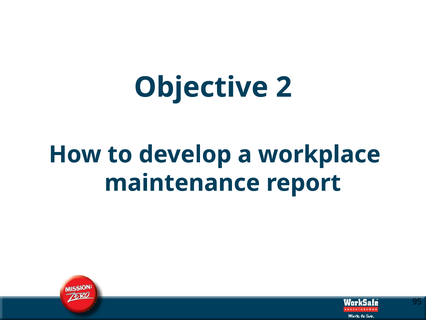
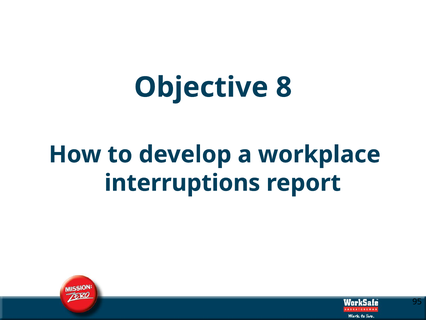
2: 2 -> 8
maintenance: maintenance -> interruptions
